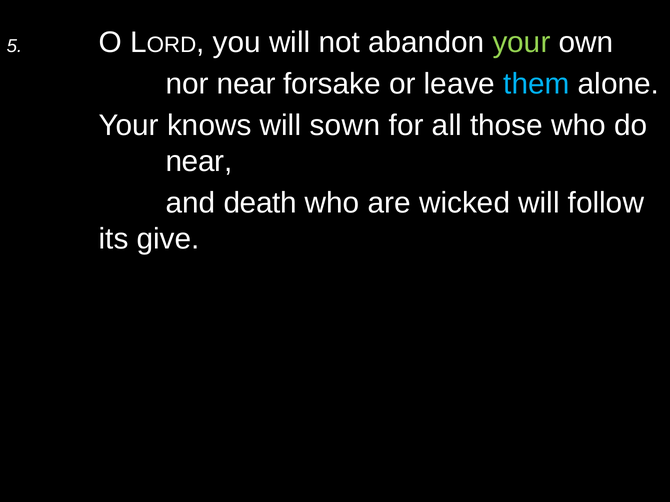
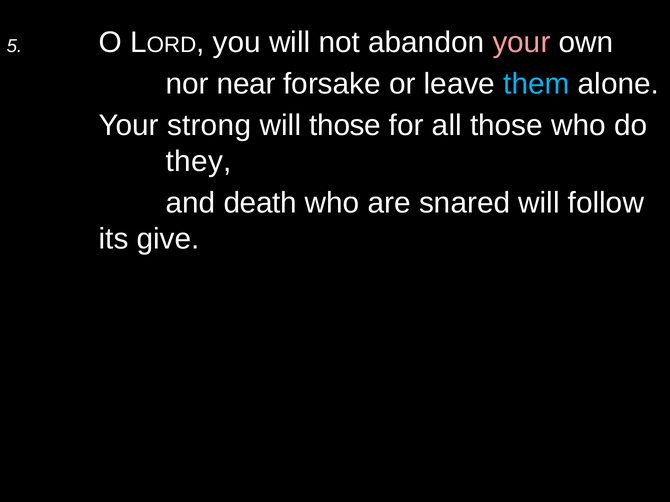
your at (521, 42) colour: light green -> pink
knows: knows -> strong
will sown: sown -> those
near at (199, 162): near -> they
wicked: wicked -> snared
